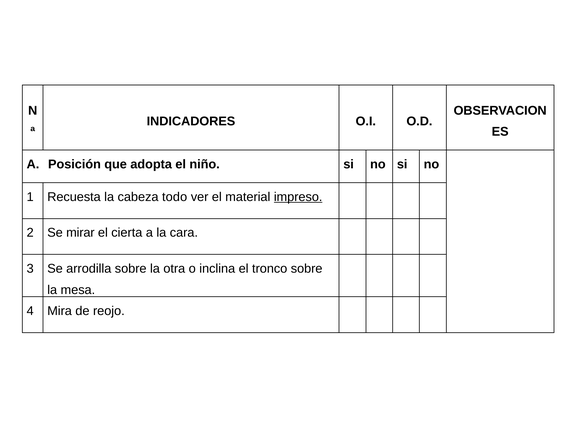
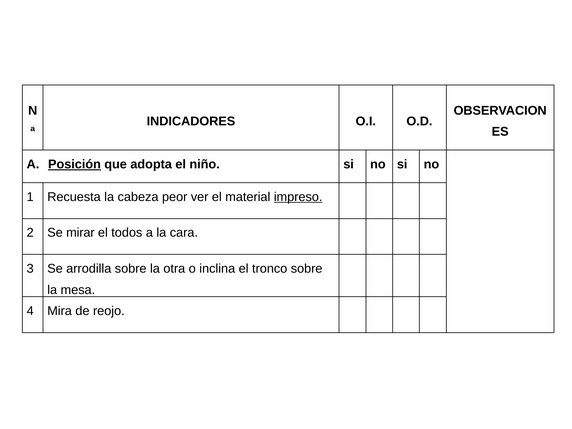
Posición underline: none -> present
todo: todo -> peor
cierta: cierta -> todos
